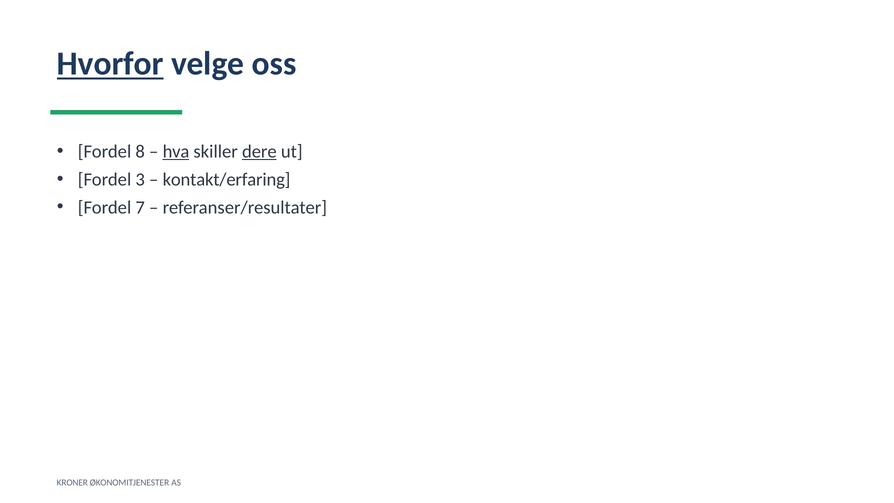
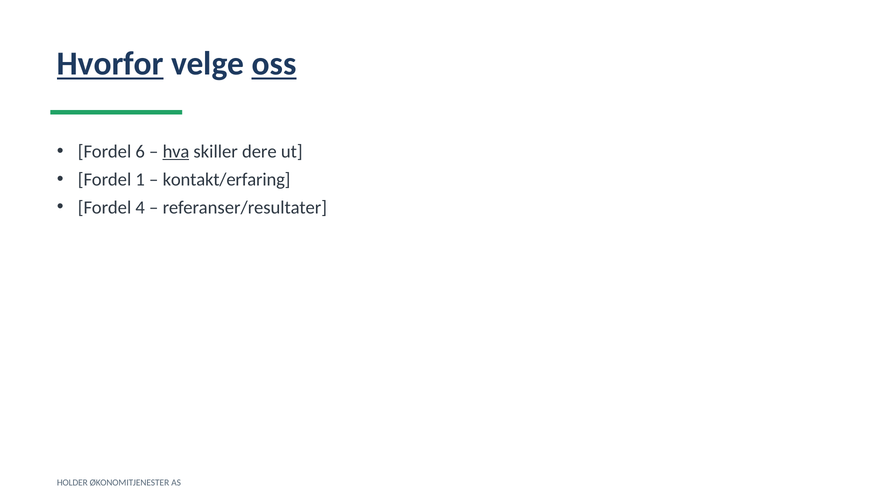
oss underline: none -> present
8: 8 -> 6
dere underline: present -> none
3: 3 -> 1
7: 7 -> 4
KRONER: KRONER -> HOLDER
